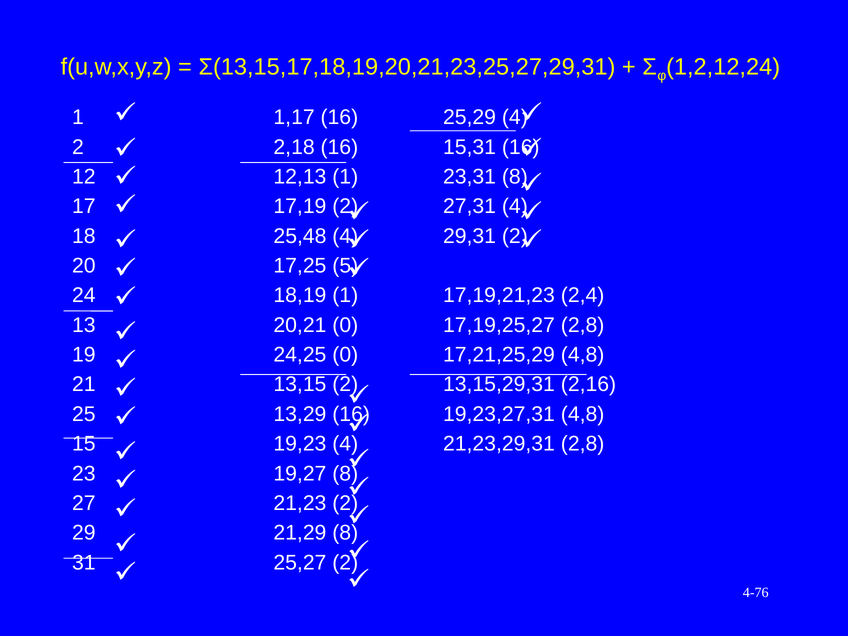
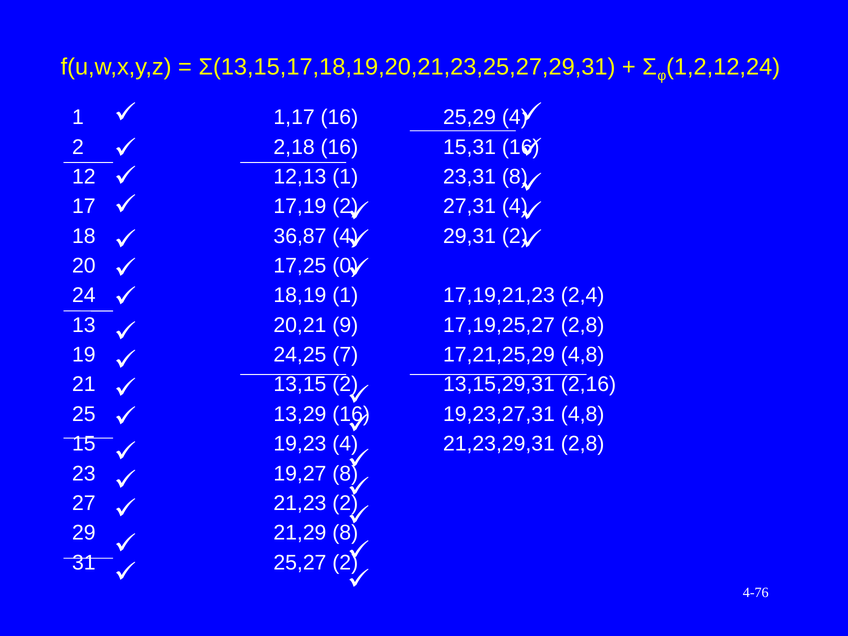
25,48: 25,48 -> 36,87
5: 5 -> 0
20,21 0: 0 -> 9
24,25 0: 0 -> 7
